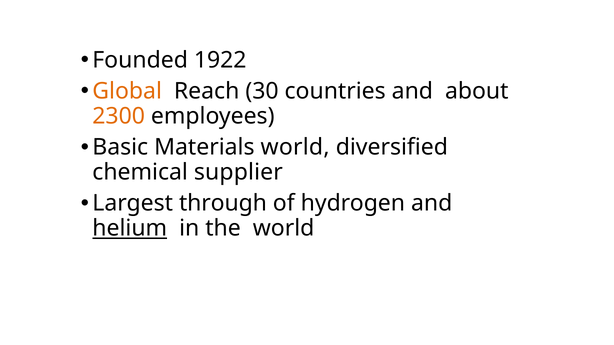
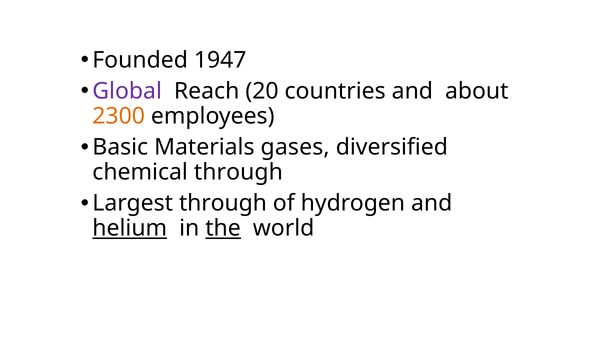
1922: 1922 -> 1947
Global colour: orange -> purple
30: 30 -> 20
Materials world: world -> gases
chemical supplier: supplier -> through
the underline: none -> present
